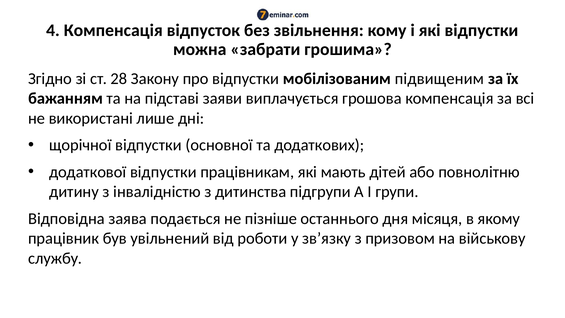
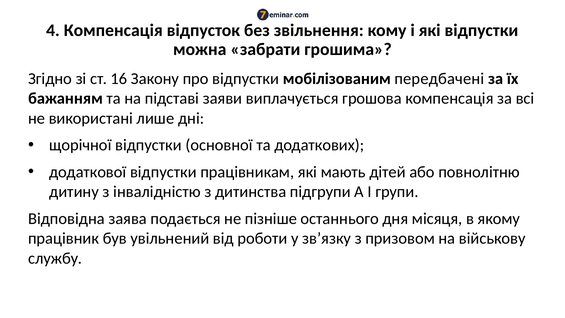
28: 28 -> 16
підвищеним: підвищеним -> передбачені
